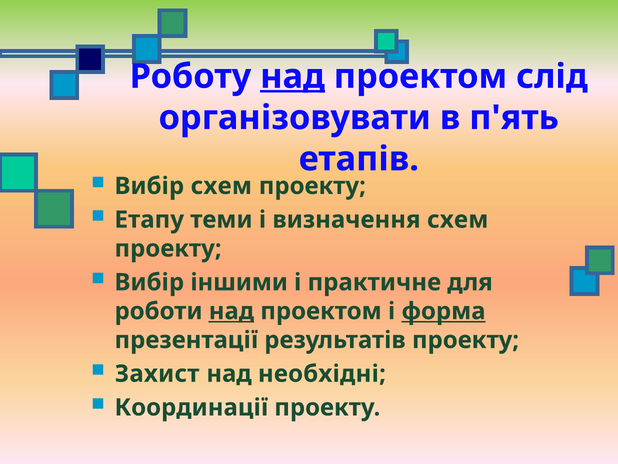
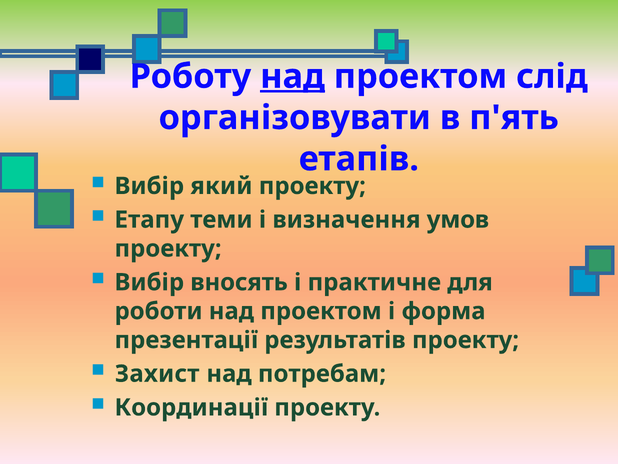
Вибір схем: схем -> який
визначення схем: схем -> умов
іншими: іншими -> вносять
над at (231, 311) underline: present -> none
форма underline: present -> none
необхідні: необхідні -> потребам
